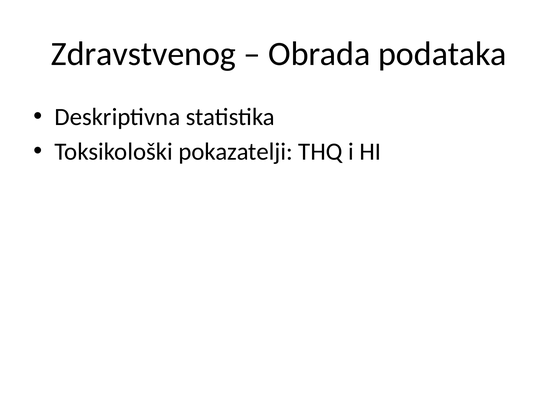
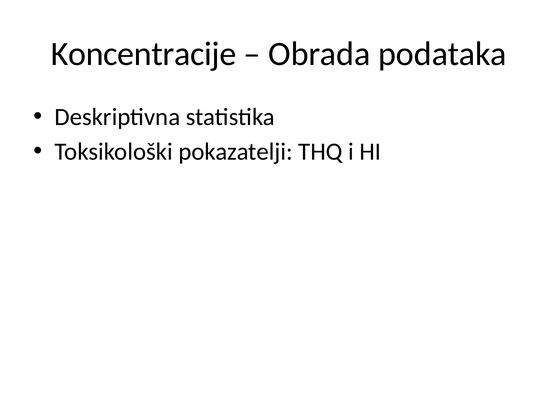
Zdravstvenog: Zdravstvenog -> Koncentracije
